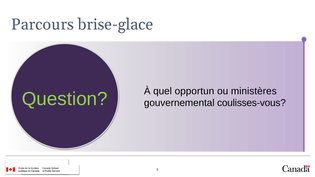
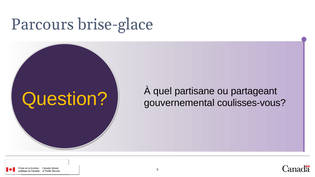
Question colour: light green -> yellow
opportun: opportun -> partisane
ministères: ministères -> partageant
